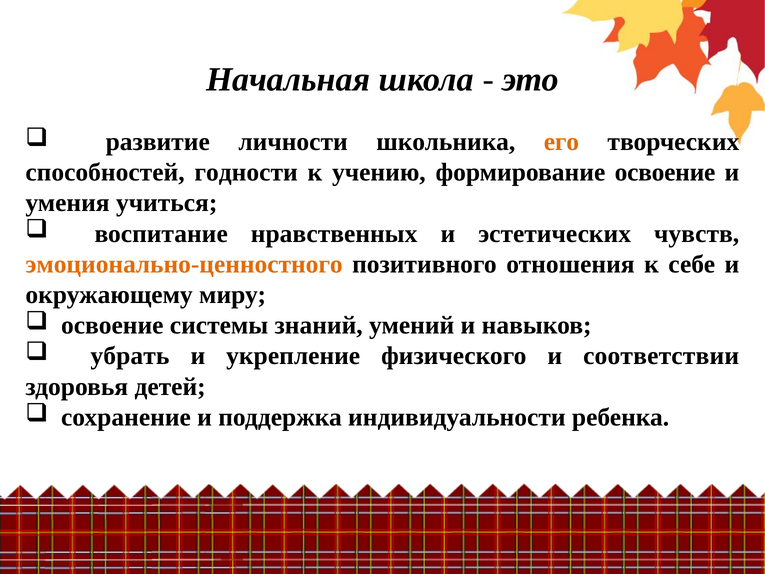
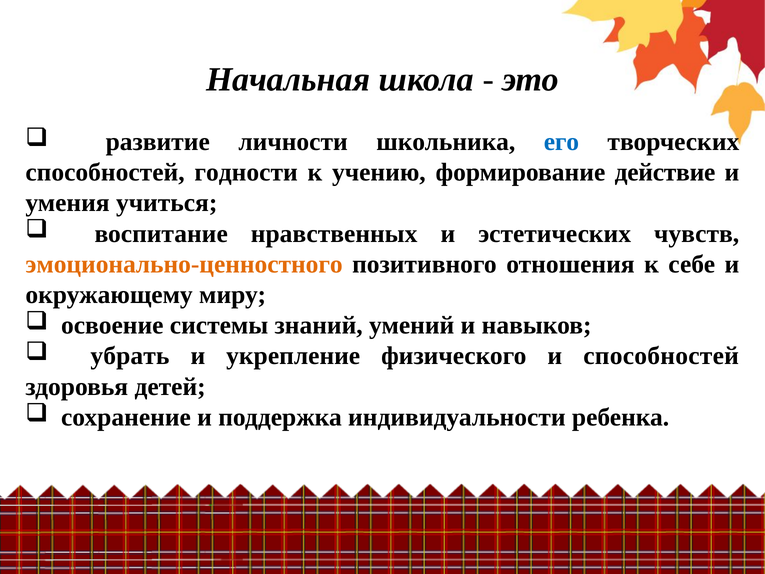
его colour: orange -> blue
формирование освоение: освоение -> действие
и соответствии: соответствии -> способностей
